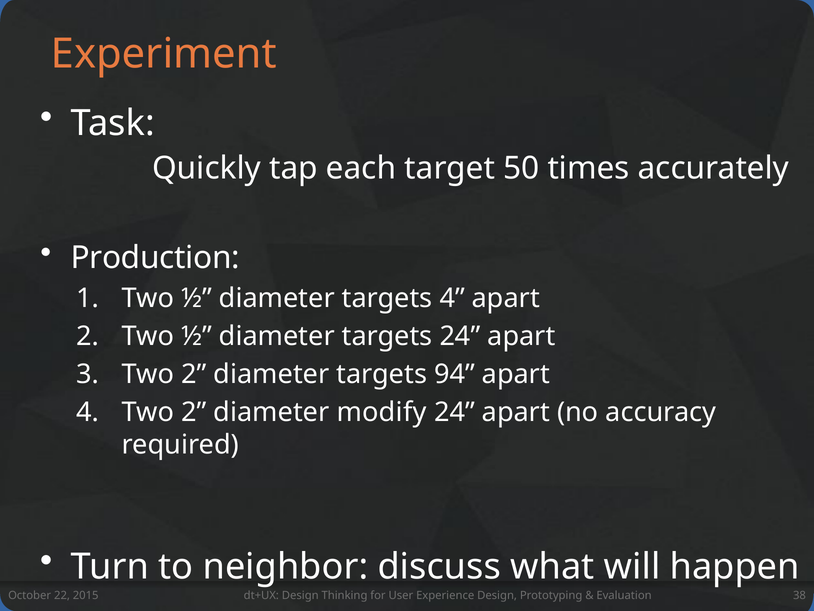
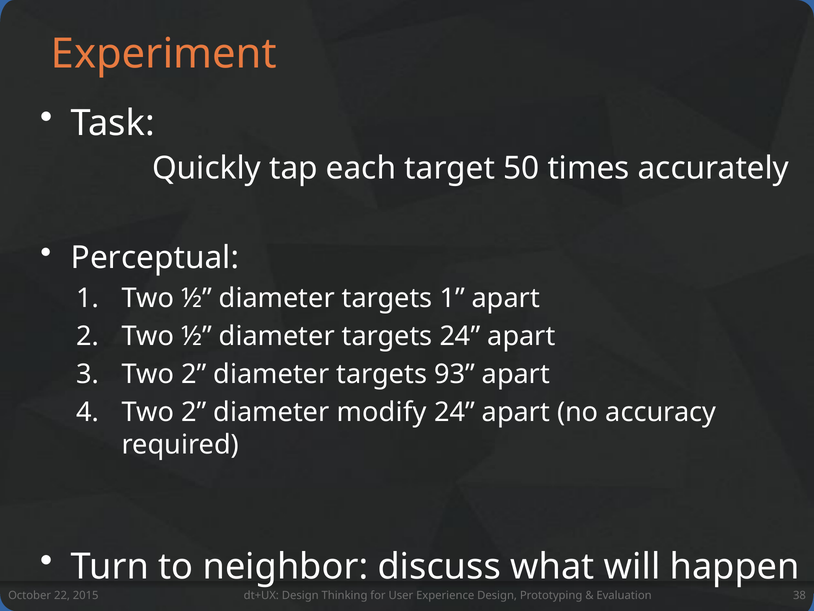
Production: Production -> Perceptual
targets 4: 4 -> 1
94: 94 -> 93
